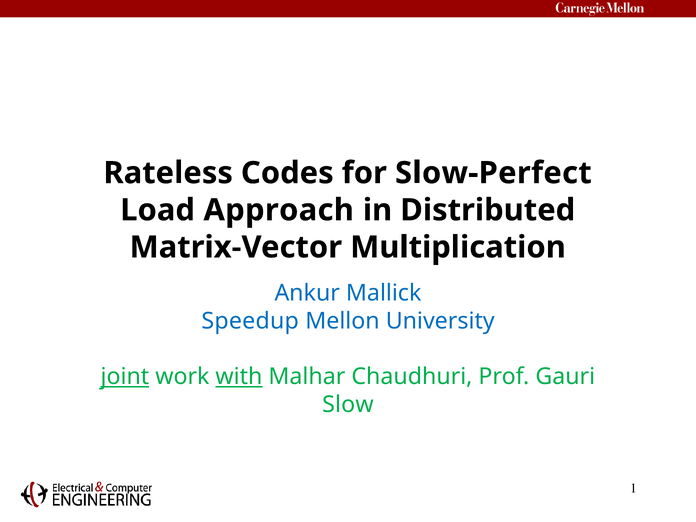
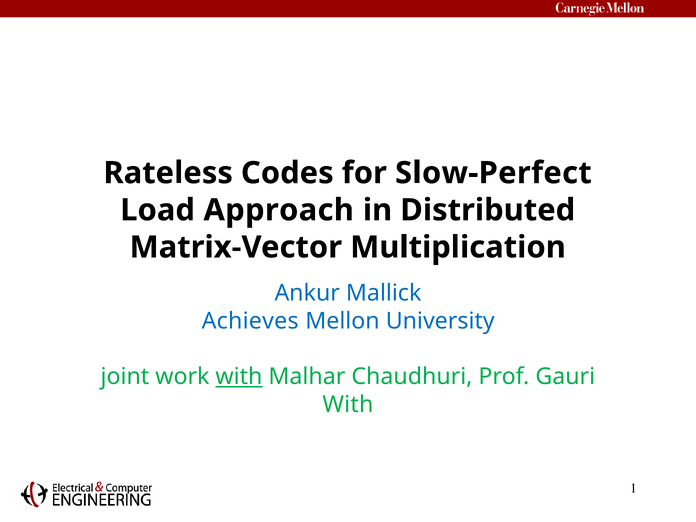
Speedup: Speedup -> Achieves
joint underline: present -> none
Slow at (348, 405): Slow -> With
